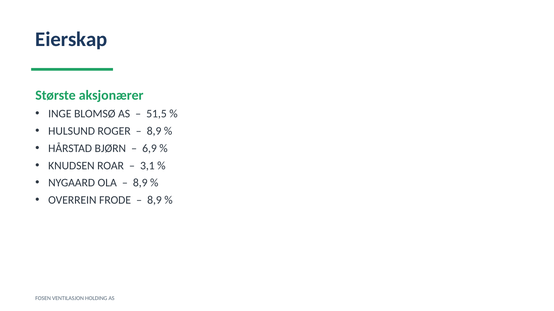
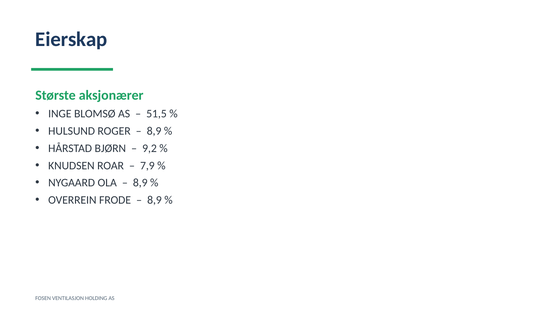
6,9: 6,9 -> 9,2
3,1: 3,1 -> 7,9
